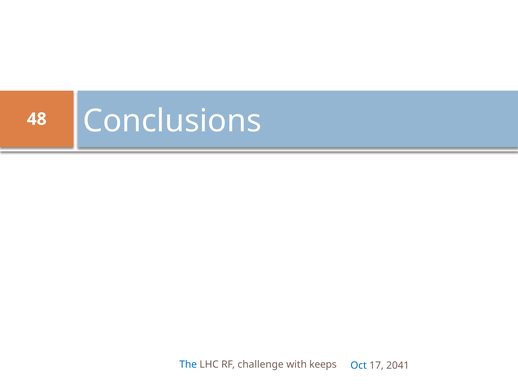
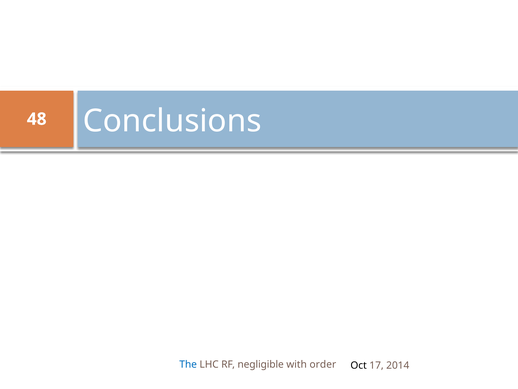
challenge: challenge -> negligible
keeps: keeps -> order
Oct colour: blue -> black
2041: 2041 -> 2014
